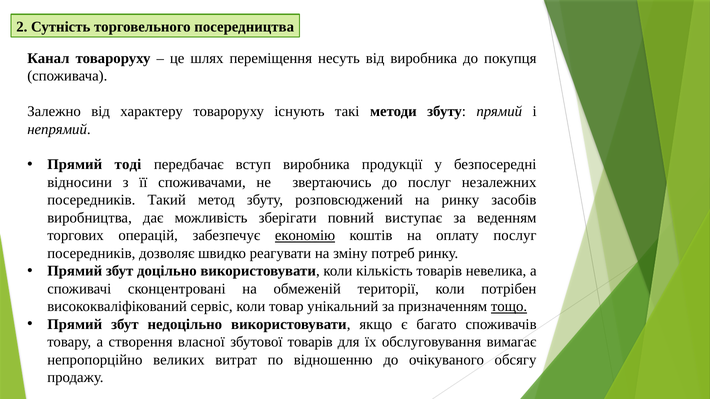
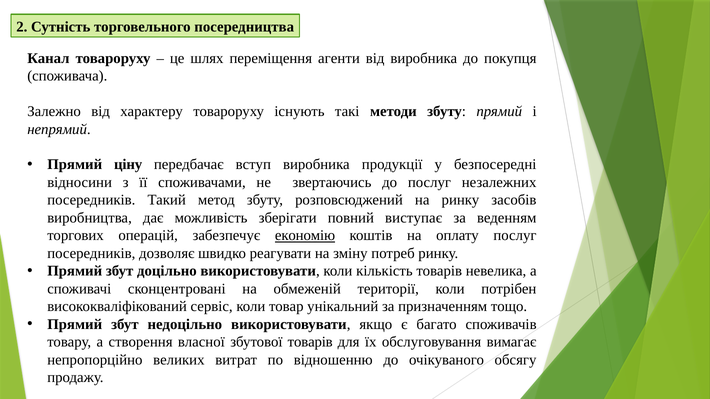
несуть: несуть -> агенти
тоді: тоді -> ціну
тощо underline: present -> none
